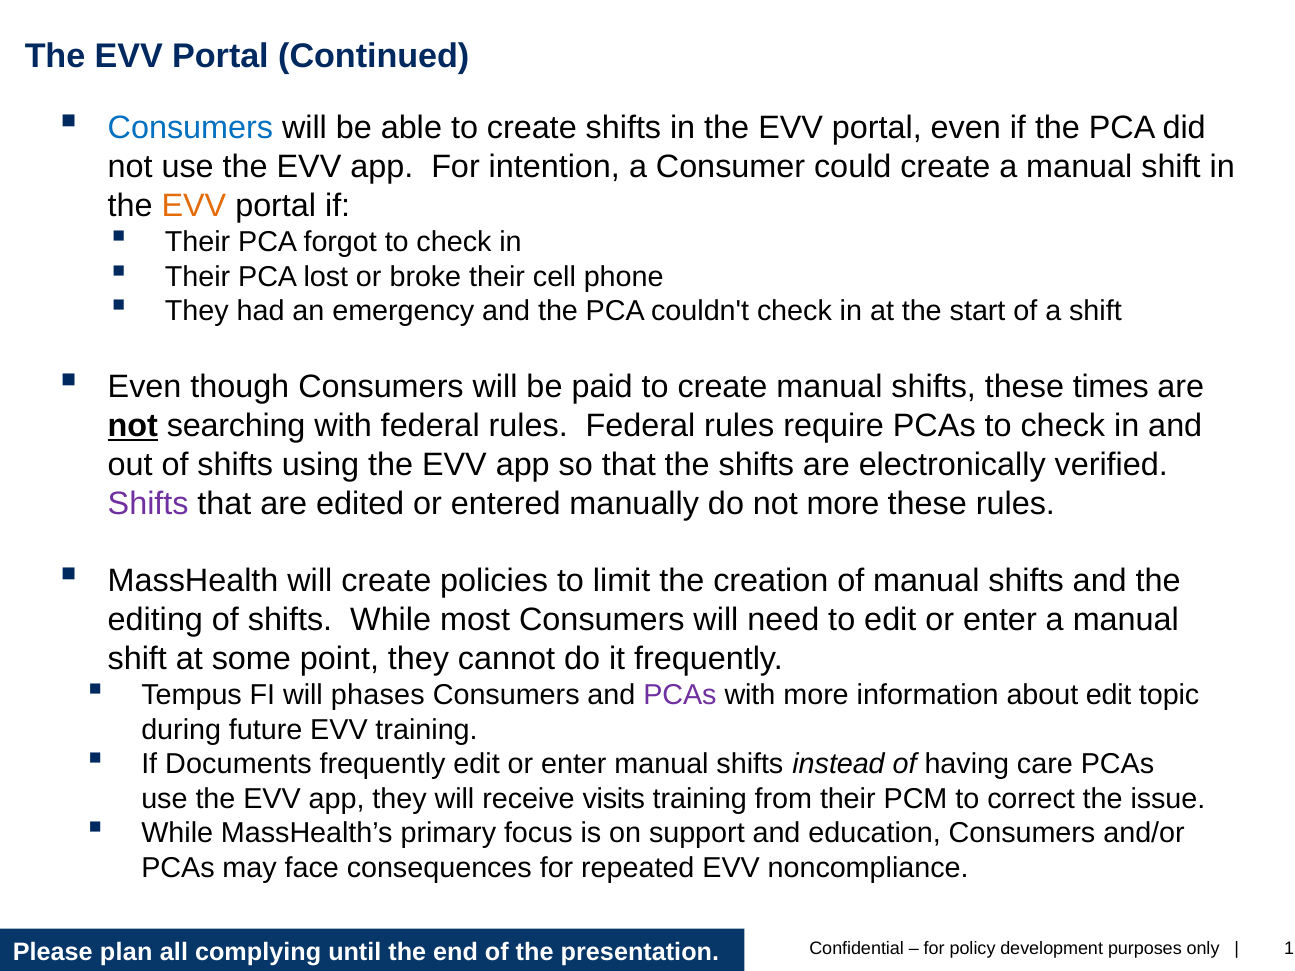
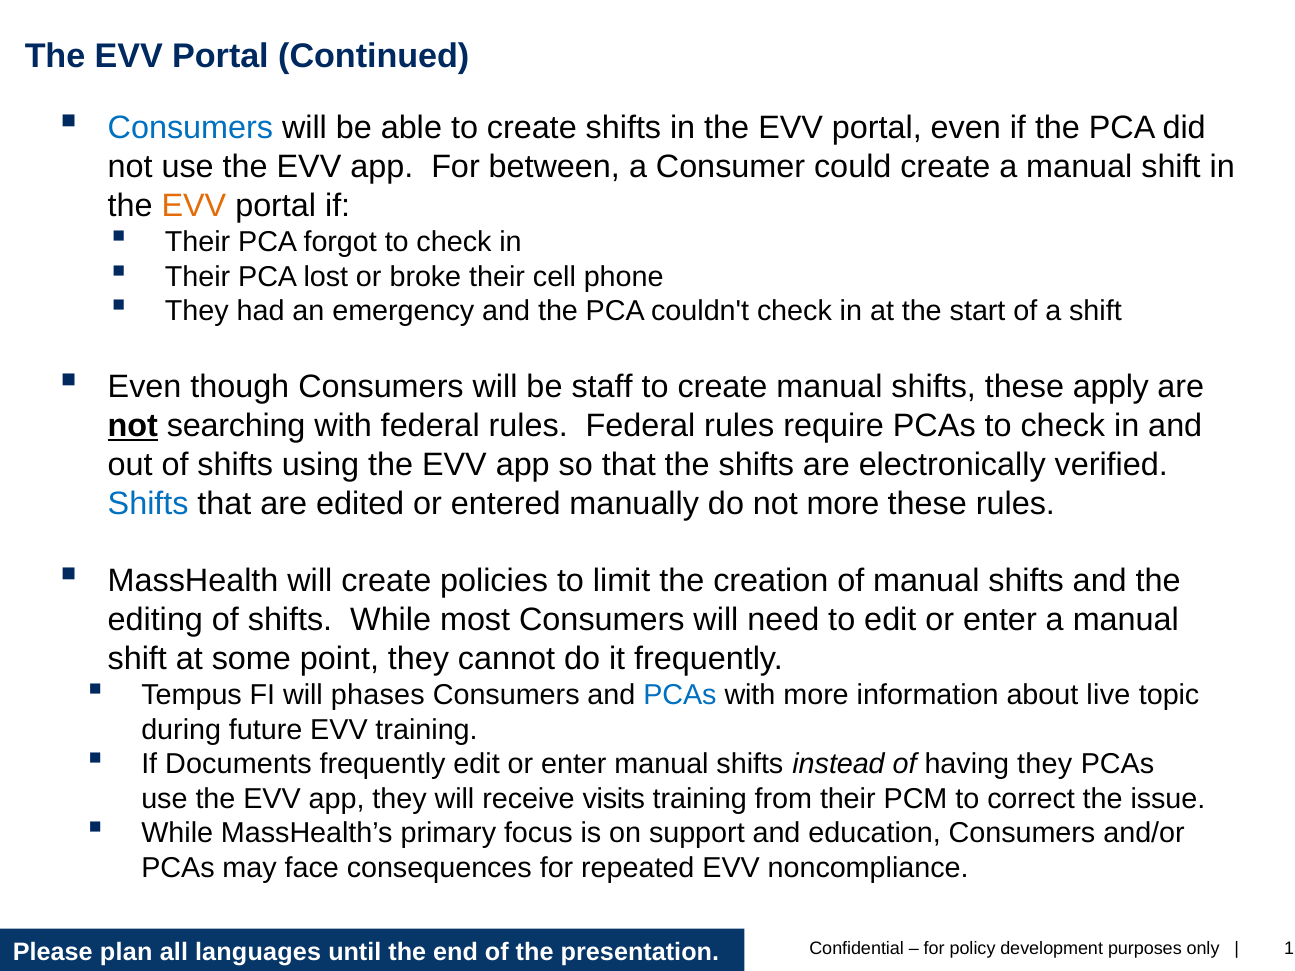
intention: intention -> between
paid: paid -> staff
times: times -> apply
Shifts at (148, 504) colour: purple -> blue
PCAs at (680, 696) colour: purple -> blue
about edit: edit -> live
having care: care -> they
complying: complying -> languages
